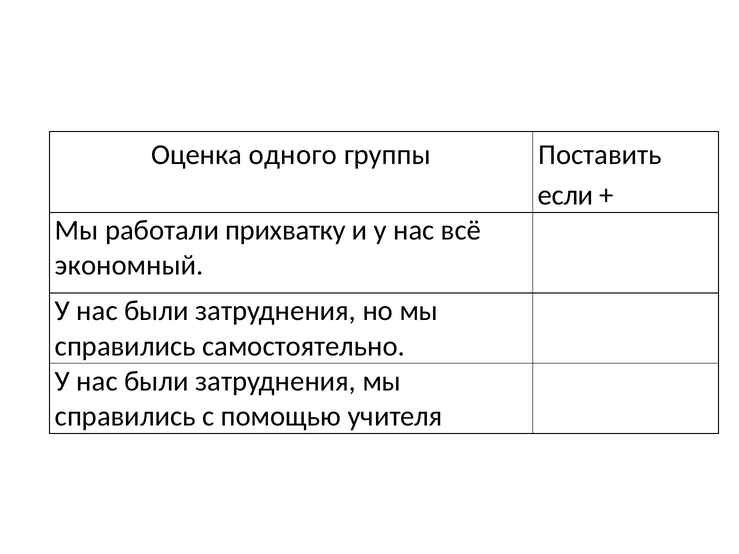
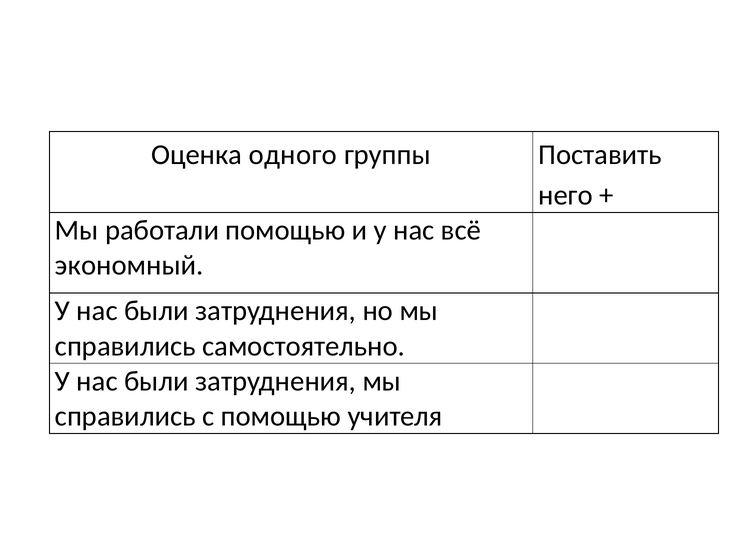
если: если -> него
работали прихватку: прихватку -> помощью
